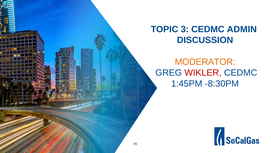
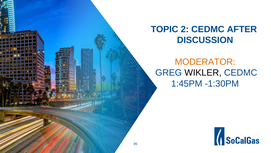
3: 3 -> 2
ADMIN: ADMIN -> AFTER
WIKLER colour: red -> black
-8:30PM: -8:30PM -> -1:30PM
